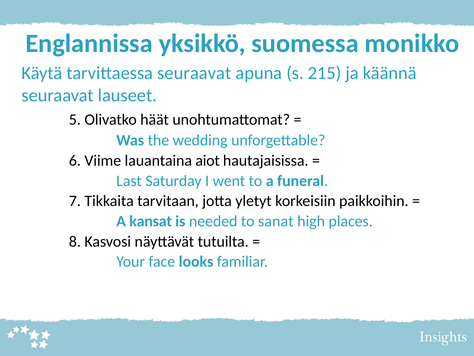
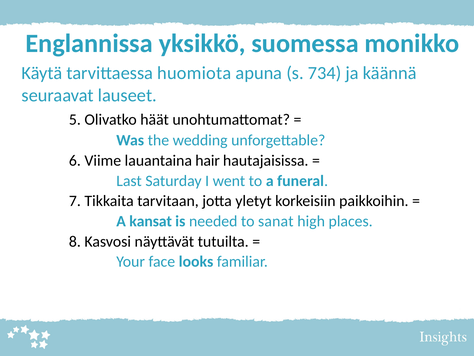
tarvittaessa seuraavat: seuraavat -> huomiota
215: 215 -> 734
aiot: aiot -> hair
